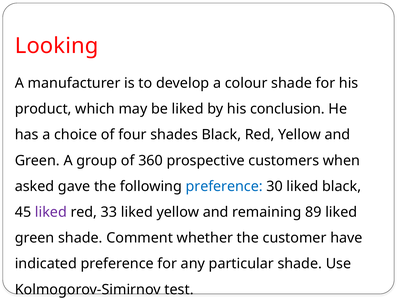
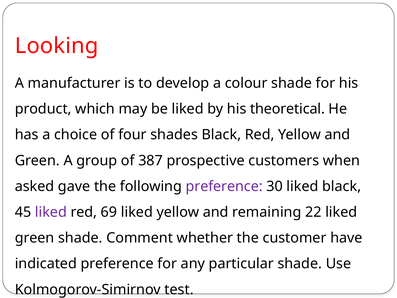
conclusion: conclusion -> theoretical
360: 360 -> 387
preference at (224, 186) colour: blue -> purple
33: 33 -> 69
89: 89 -> 22
